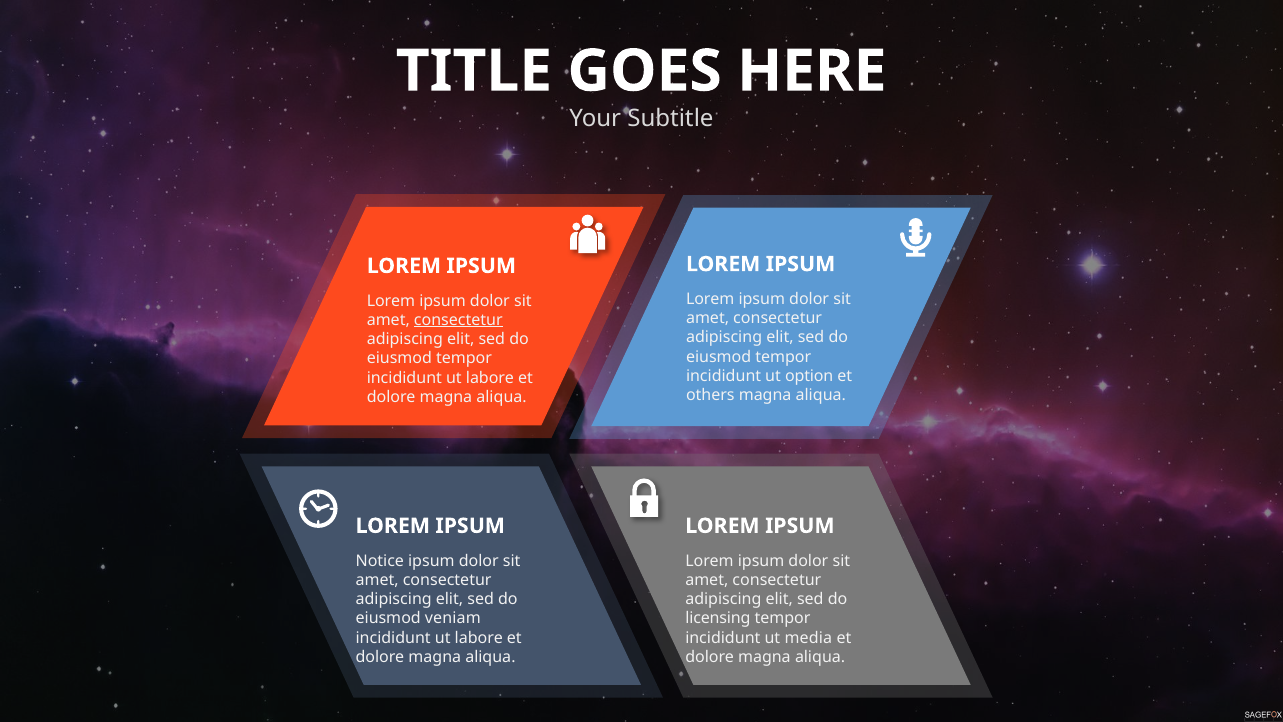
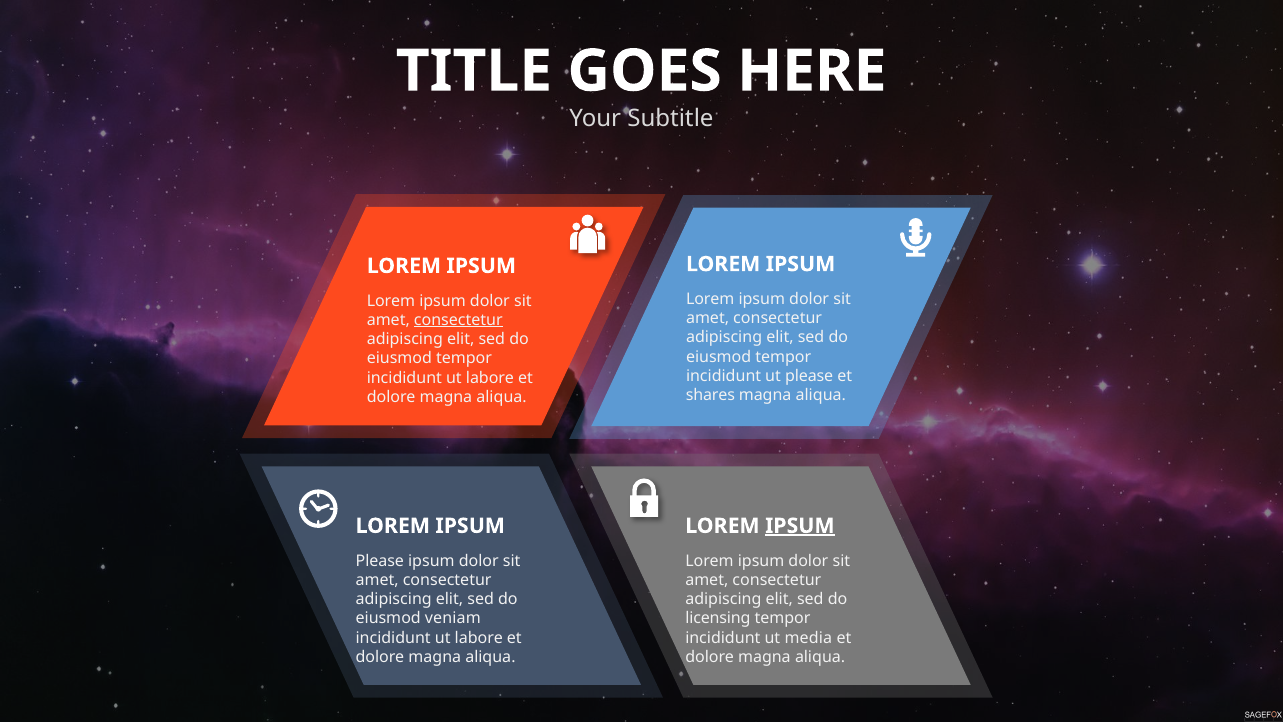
ut option: option -> please
others: others -> shares
IPSUM at (800, 526) underline: none -> present
Notice at (380, 561): Notice -> Please
